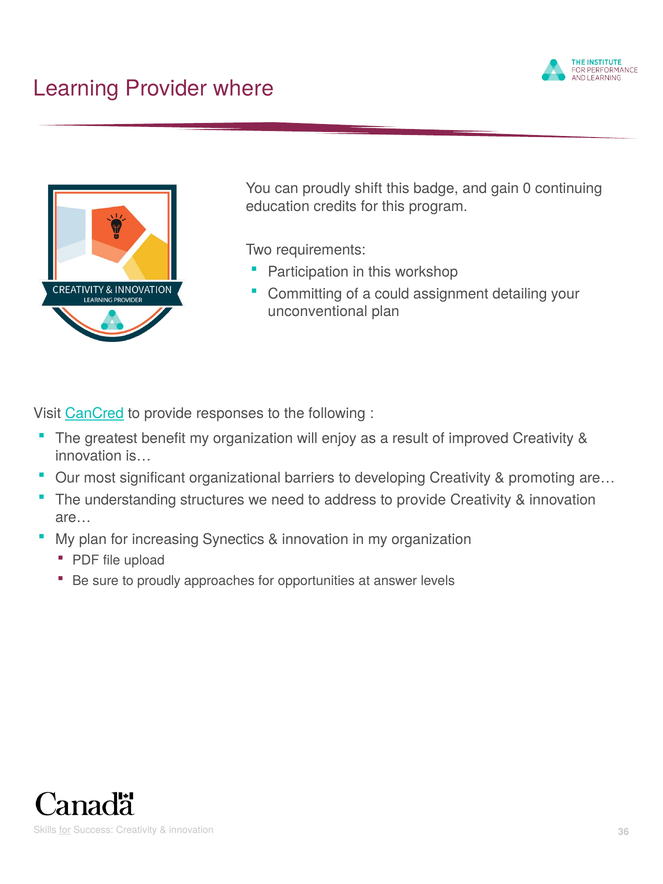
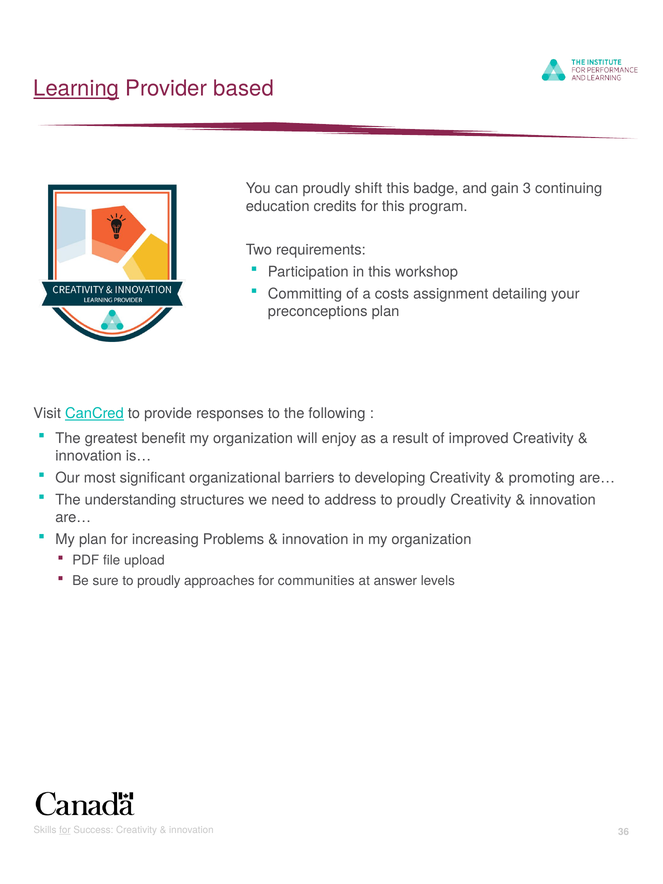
Learning underline: none -> present
where: where -> based
0: 0 -> 3
could: could -> costs
unconventional: unconventional -> preconceptions
address to provide: provide -> proudly
Synectics: Synectics -> Problems
opportunities: opportunities -> communities
